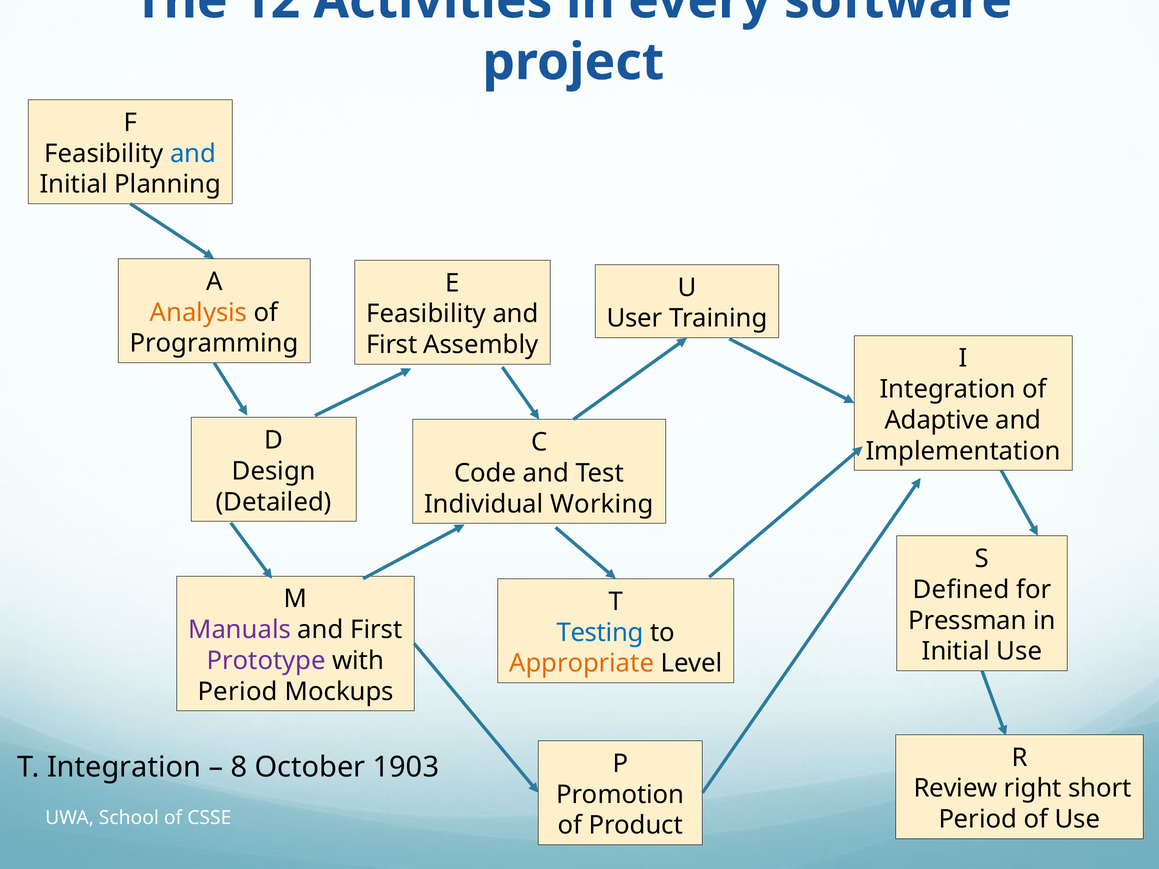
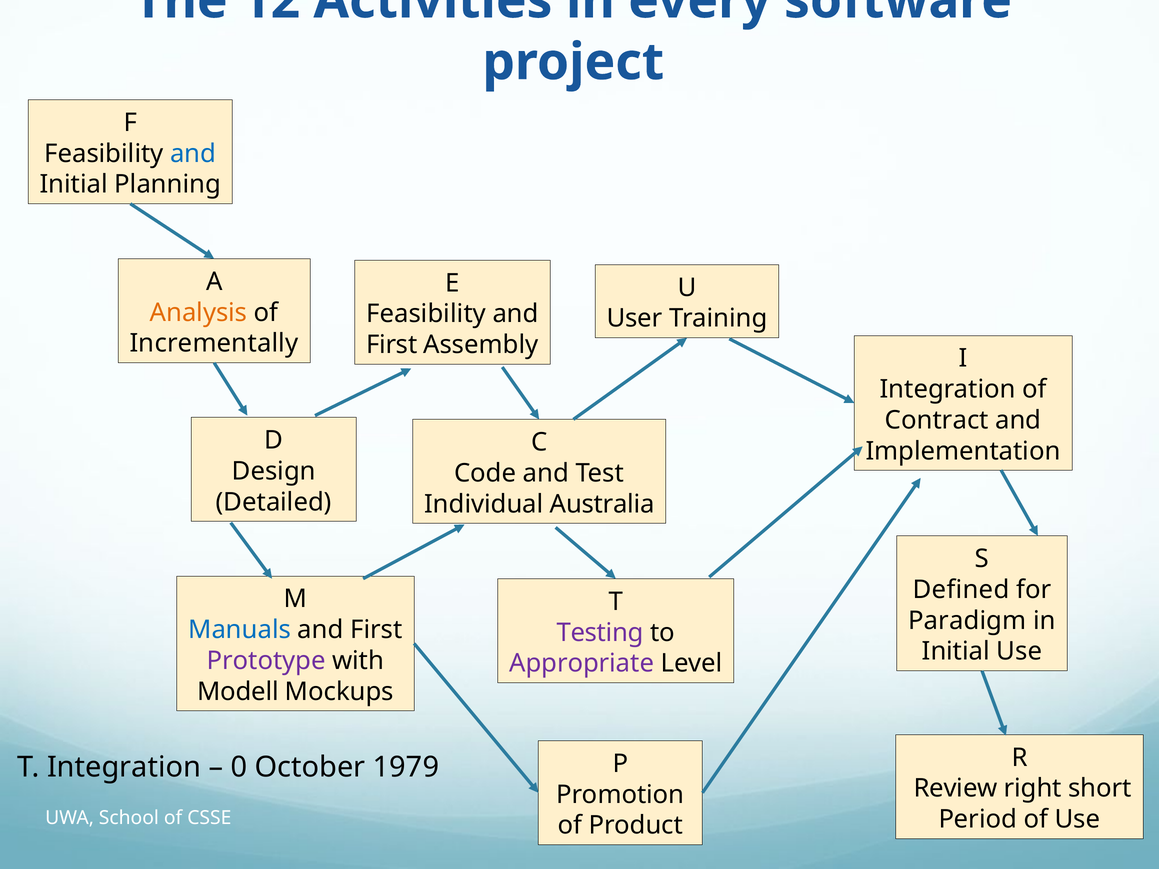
Programming: Programming -> Incrementally
Adaptive: Adaptive -> Contract
Working: Working -> Australia
Pressman: Pressman -> Paradigm
Manuals colour: purple -> blue
Testing colour: blue -> purple
Appropriate colour: orange -> purple
Period at (238, 692): Period -> Modell
8: 8 -> 0
1903: 1903 -> 1979
